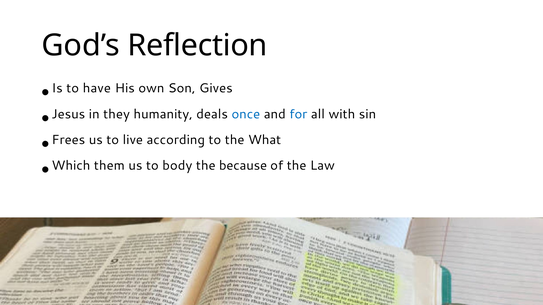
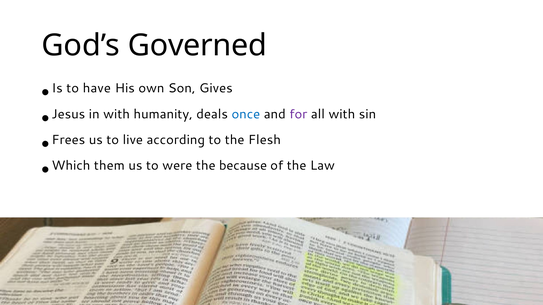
Reflection: Reflection -> Governed
in they: they -> with
for colour: blue -> purple
What: What -> Flesh
body: body -> were
